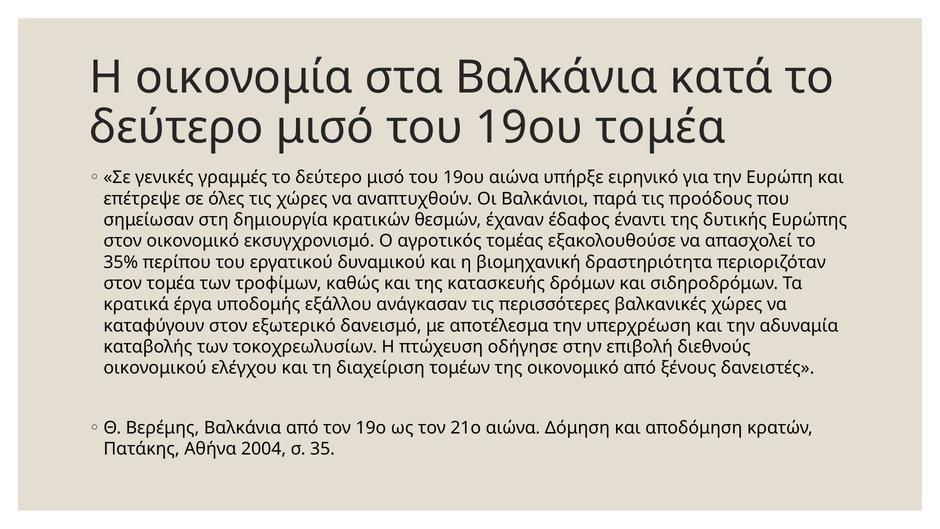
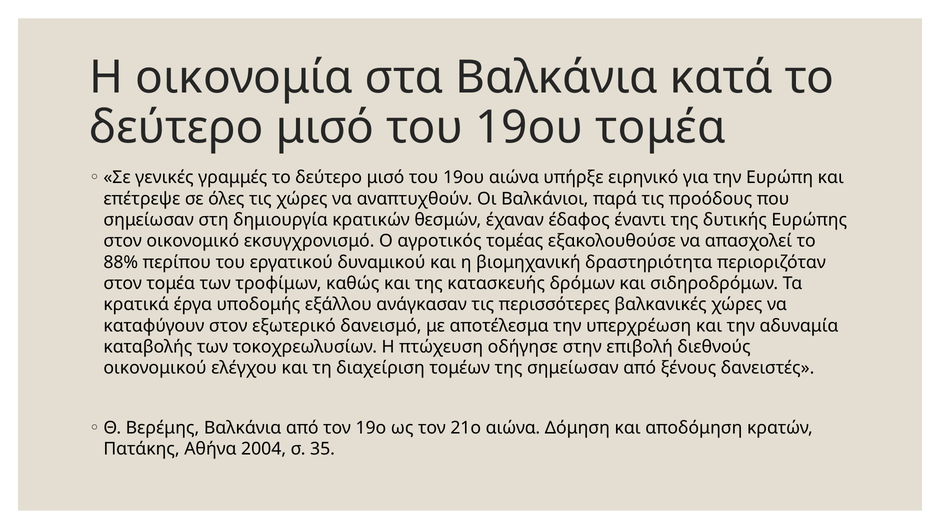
35%: 35% -> 88%
της οικονομικό: οικονομικό -> σημείωσαν
